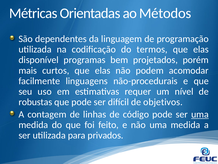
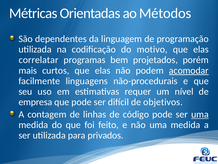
termos: termos -> motivo
disponível: disponível -> correlatar
acomodar underline: none -> present
robustas: robustas -> empresa
